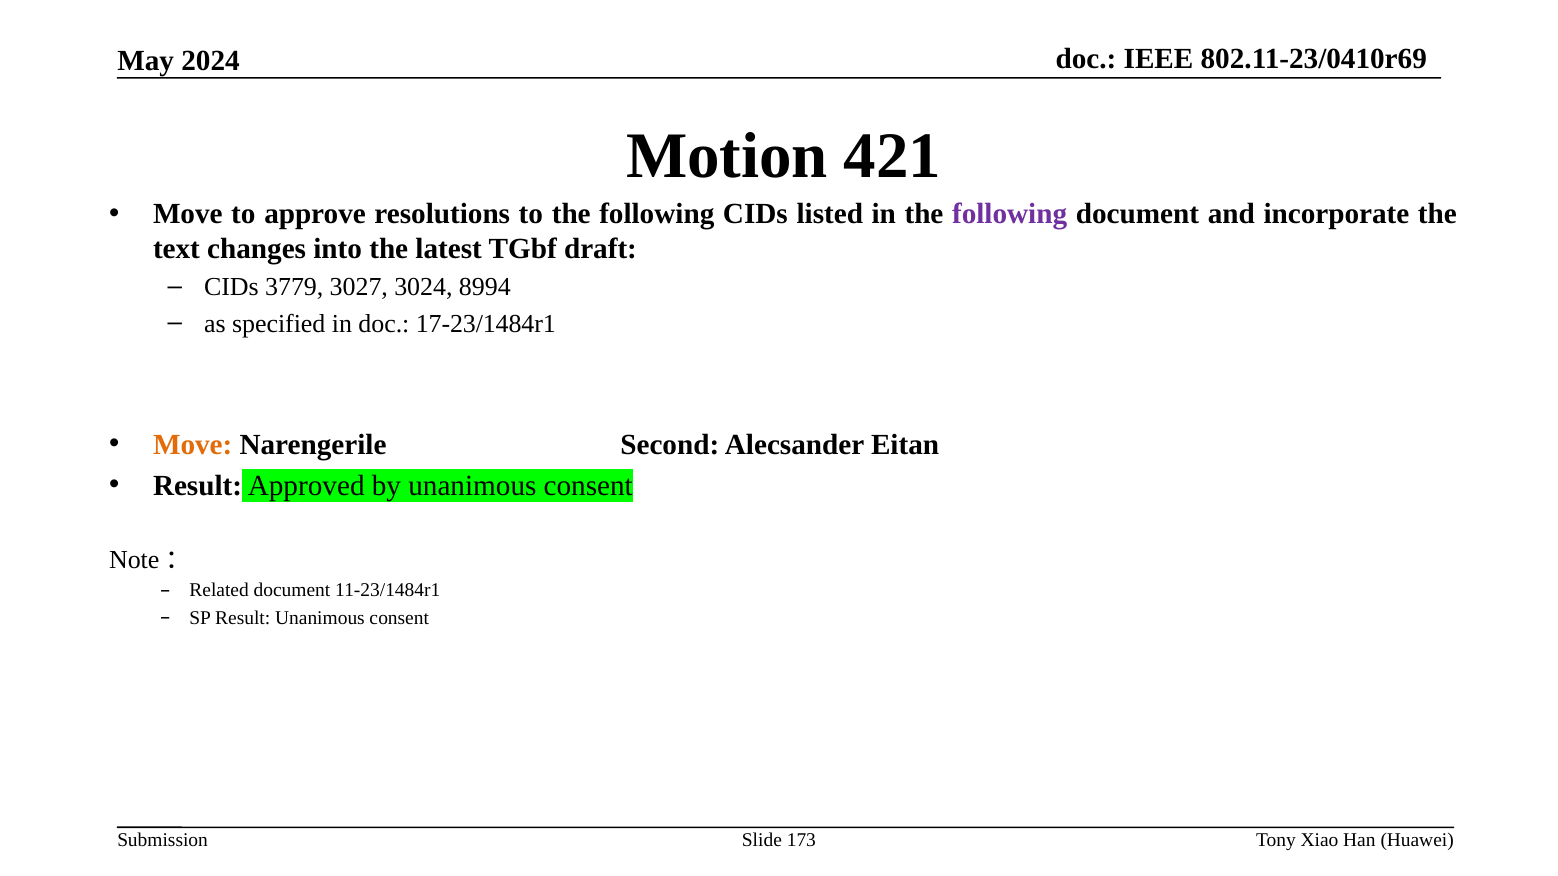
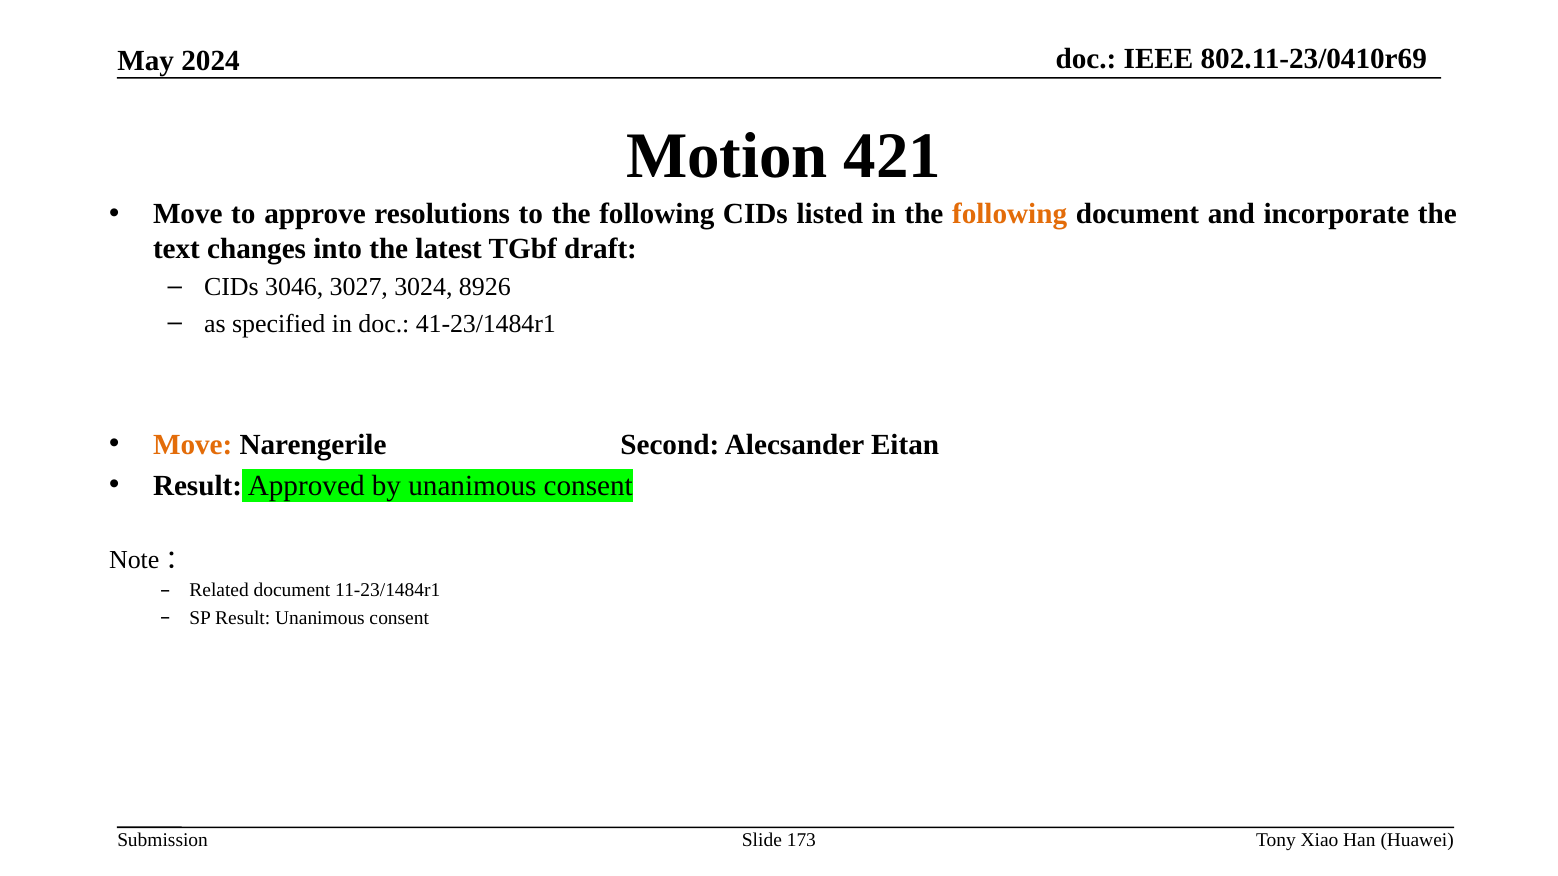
following at (1010, 214) colour: purple -> orange
3779: 3779 -> 3046
8994: 8994 -> 8926
17-23/1484r1: 17-23/1484r1 -> 41-23/1484r1
